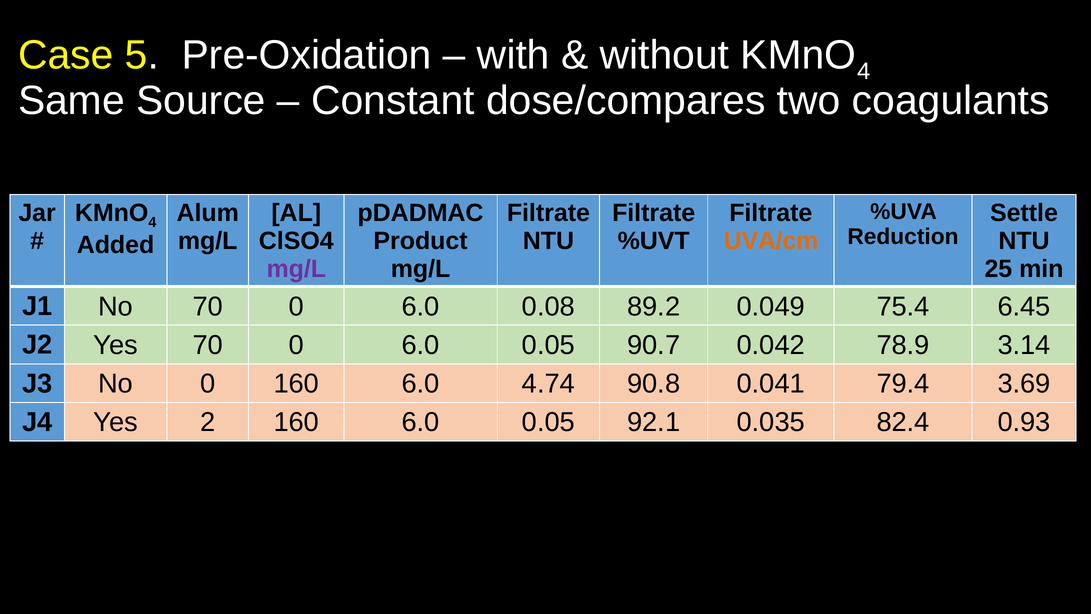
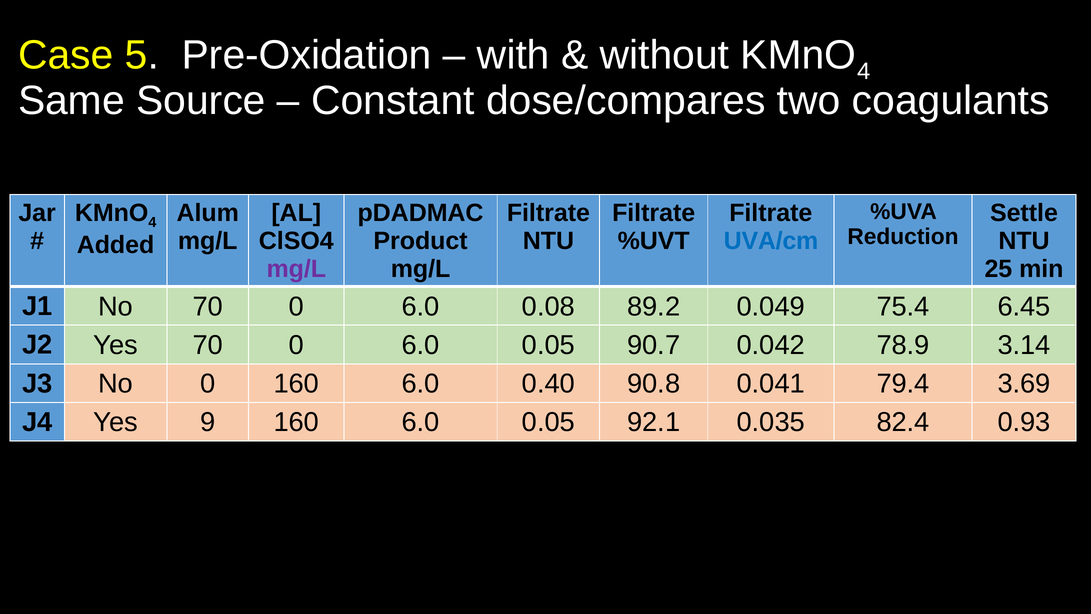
UVA/cm colour: orange -> blue
4.74: 4.74 -> 0.40
2: 2 -> 9
